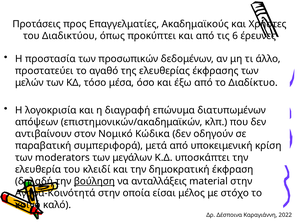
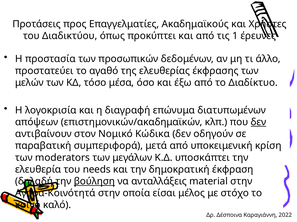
6: 6 -> 1
δεν at (259, 122) underline: none -> present
κλειδί: κλειδί -> needs
